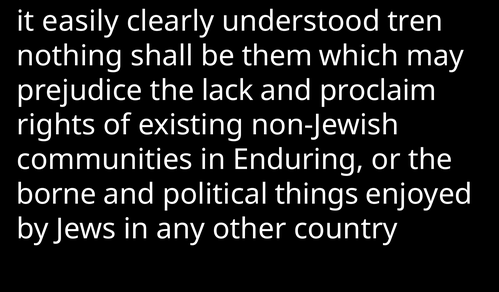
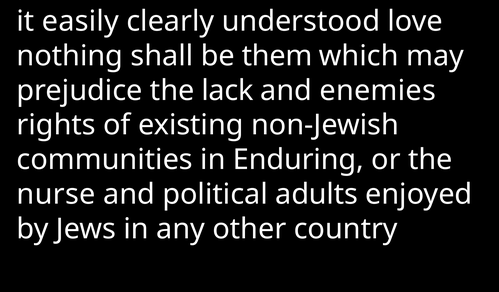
tren: tren -> love
proclaim: proclaim -> enemies
borne: borne -> nurse
things: things -> adults
